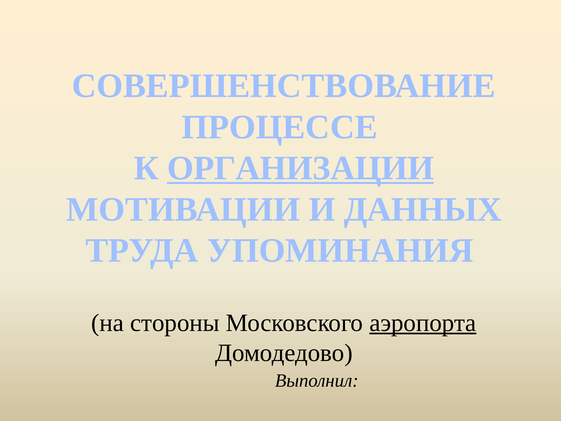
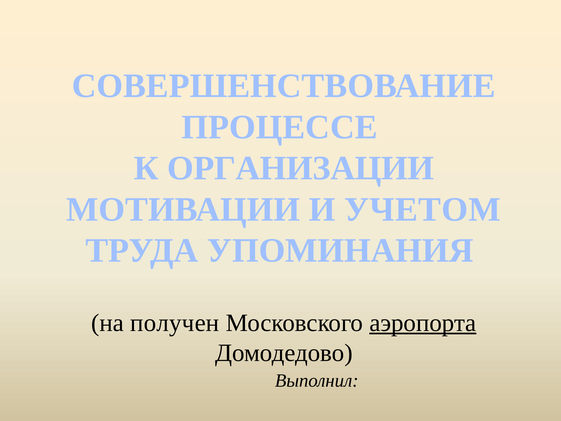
ОРГАНИЗАЦИИ underline: present -> none
ДАННЫХ: ДАННЫХ -> УЧЕТОМ
стороны: стороны -> получен
